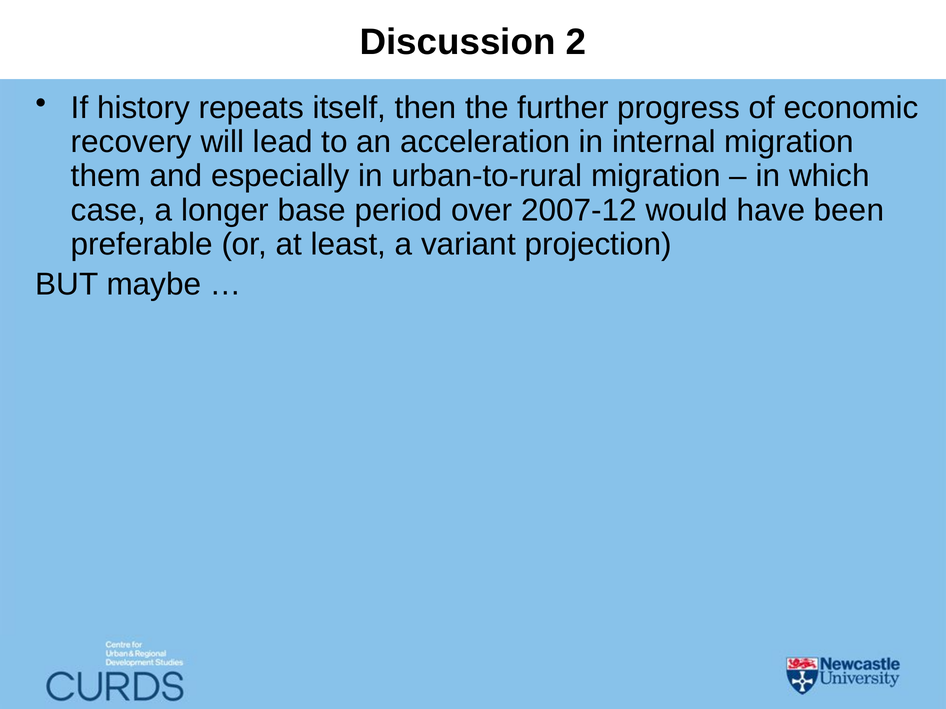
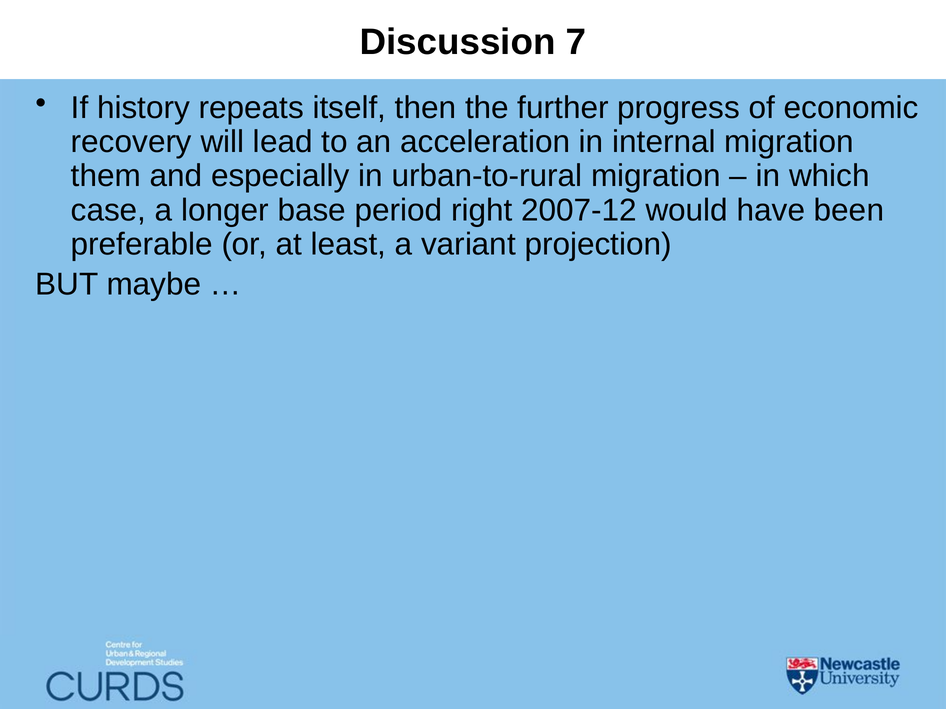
2: 2 -> 7
over: over -> right
